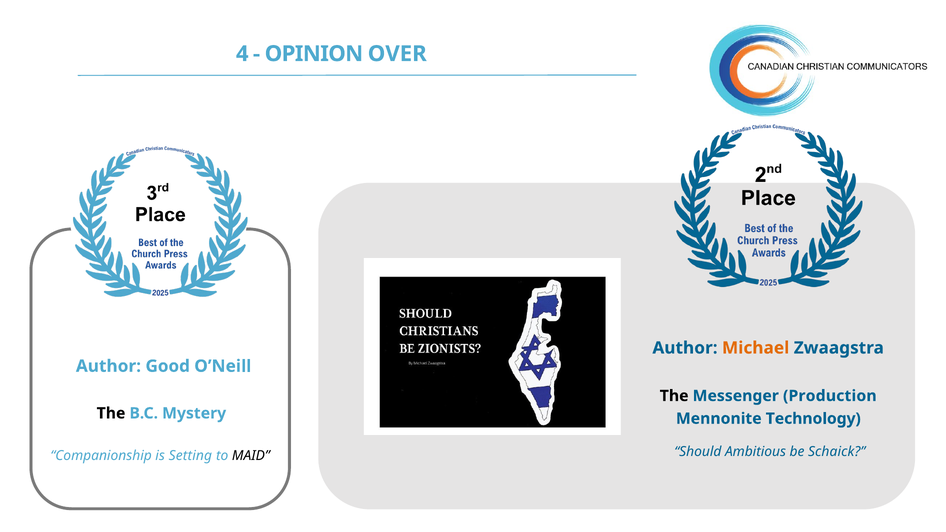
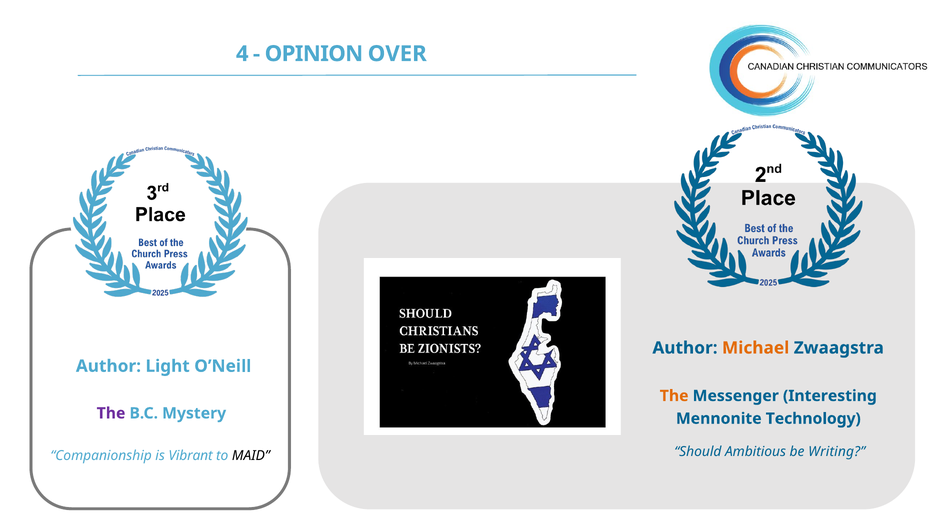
Good: Good -> Light
The at (674, 396) colour: black -> orange
Production: Production -> Interesting
The at (111, 413) colour: black -> purple
Schaick: Schaick -> Writing
Setting: Setting -> Vibrant
